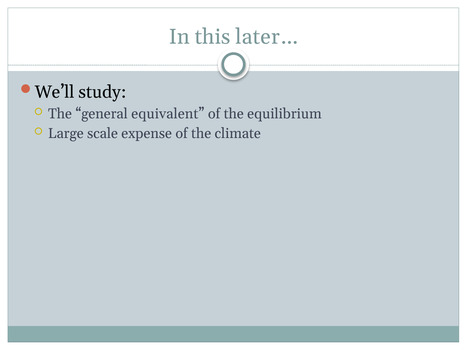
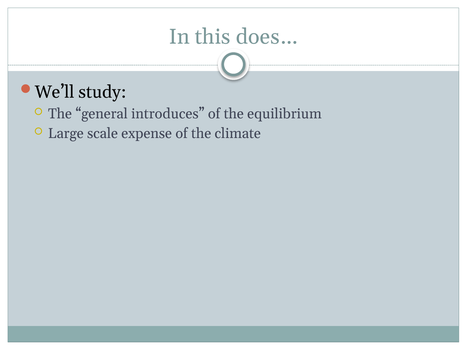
later…: later… -> does…
equivalent: equivalent -> introduces
